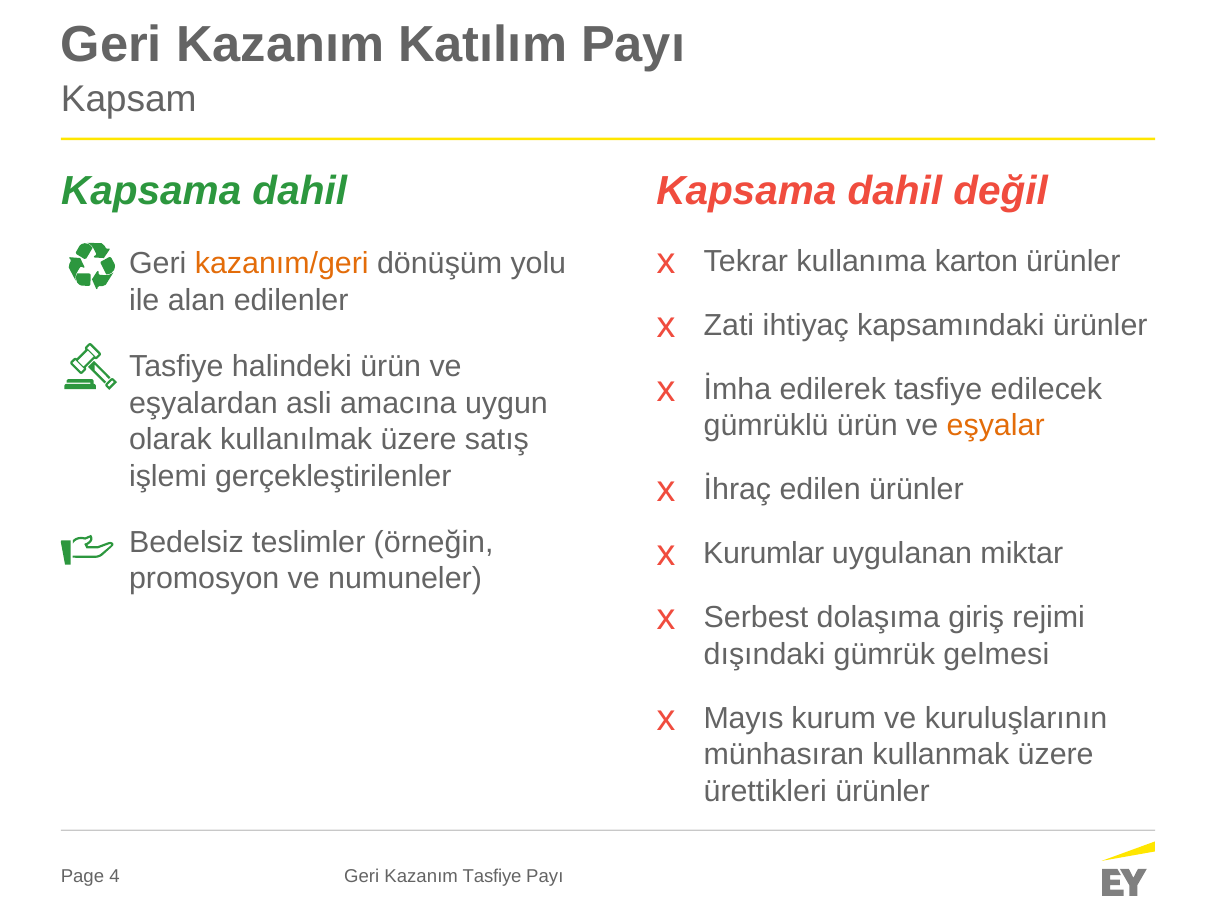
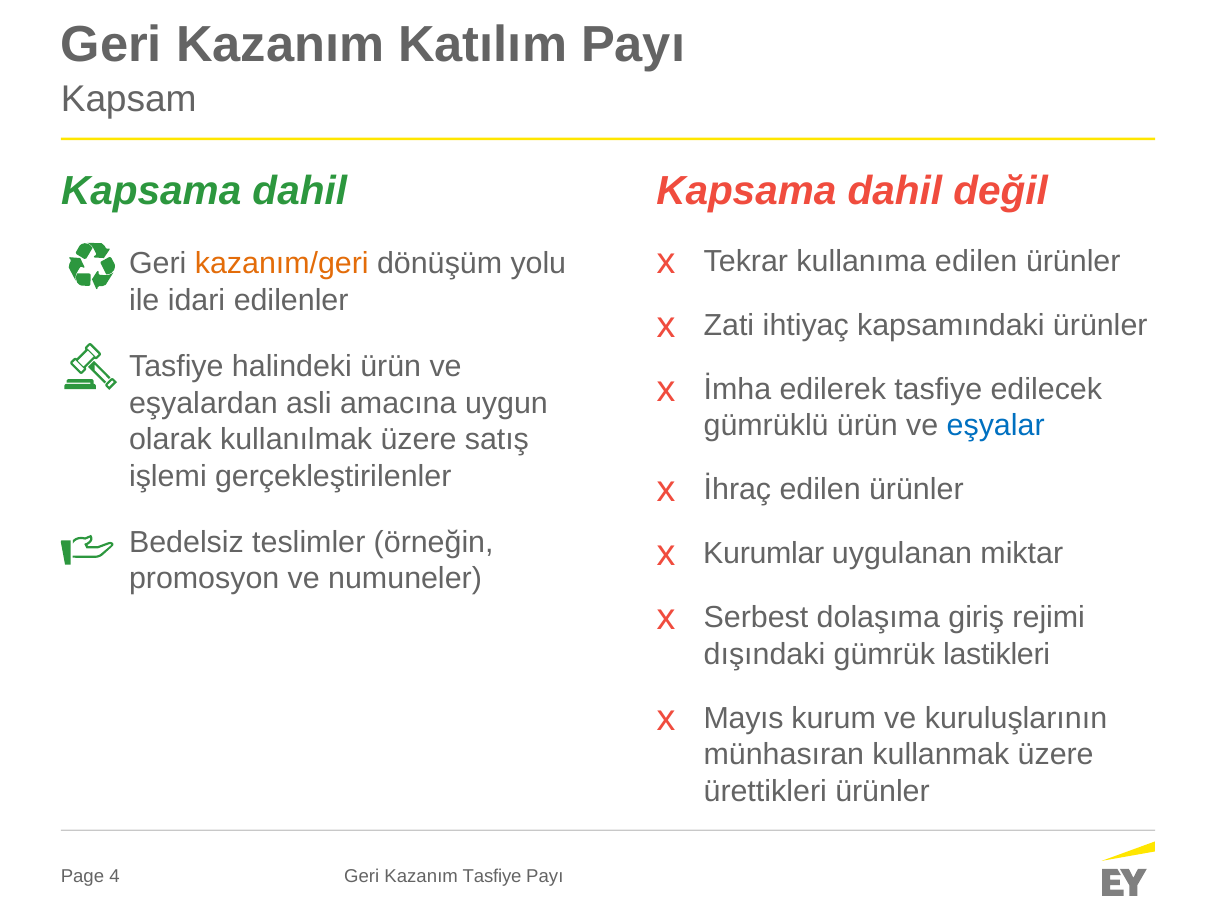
kullanıma karton: karton -> edilen
alan: alan -> idari
eşyalar colour: orange -> blue
gelmesi: gelmesi -> lastikleri
